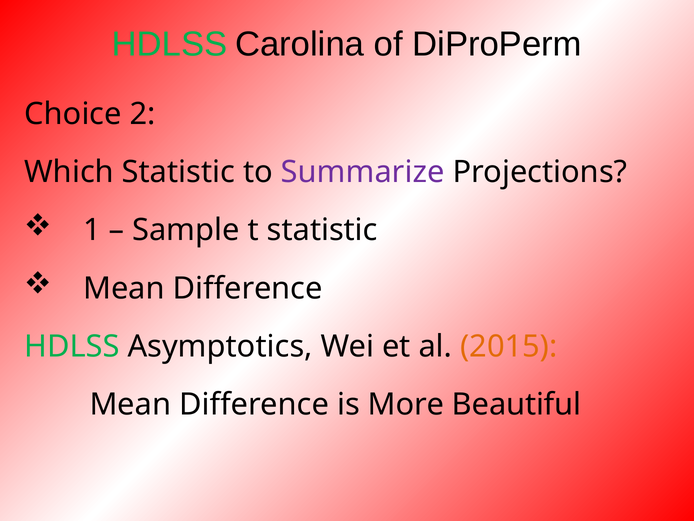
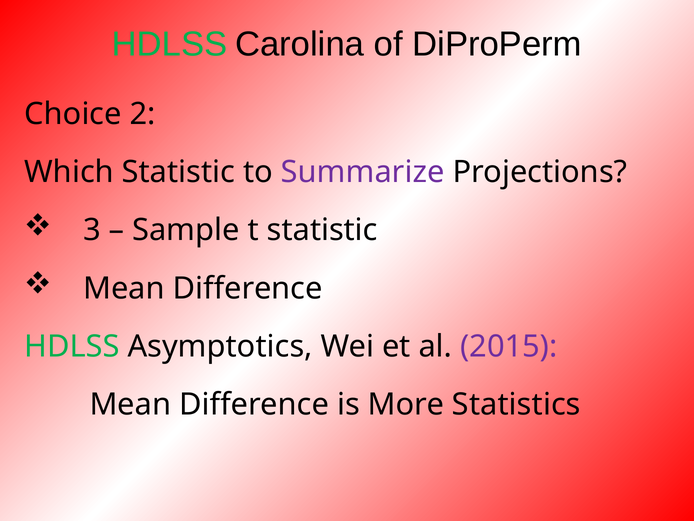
1: 1 -> 3
2015 colour: orange -> purple
Beautiful: Beautiful -> Statistics
